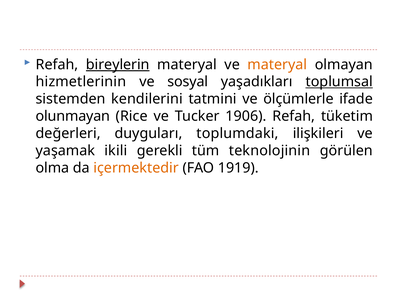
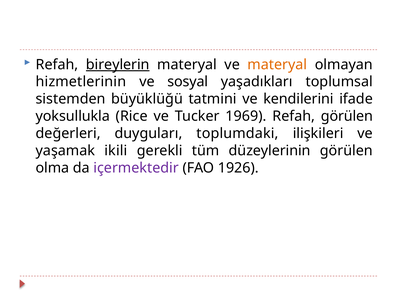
toplumsal underline: present -> none
kendilerini: kendilerini -> büyüklüğü
ölçümlerle: ölçümlerle -> kendilerini
olunmayan: olunmayan -> yoksullukla
1906: 1906 -> 1969
Refah tüketim: tüketim -> görülen
teknolojinin: teknolojinin -> düzeylerinin
içermektedir colour: orange -> purple
1919: 1919 -> 1926
